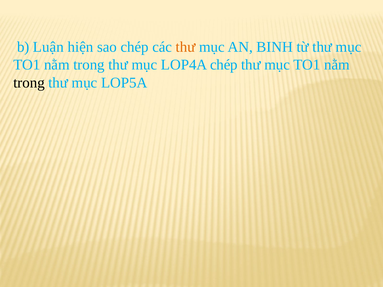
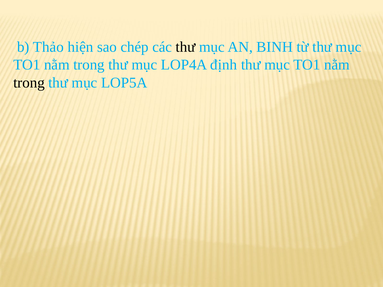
Luận: Luận -> Thảo
thư at (186, 47) colour: orange -> black
LOP4A chép: chép -> định
